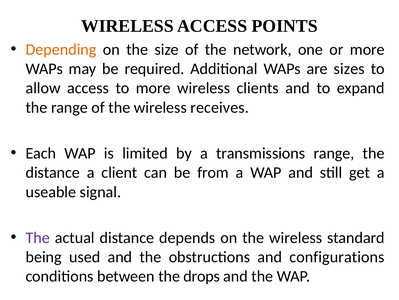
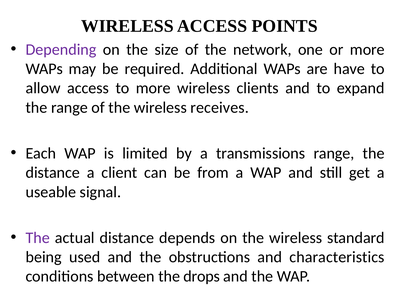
Depending colour: orange -> purple
sizes: sizes -> have
configurations: configurations -> characteristics
